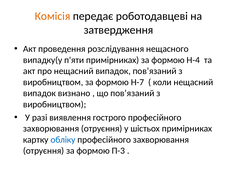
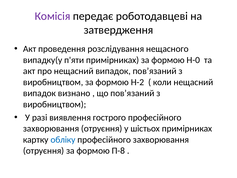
Комісія colour: orange -> purple
Н-4: Н-4 -> Н-0
Н-7: Н-7 -> Н-2
П-3: П-3 -> П-8
